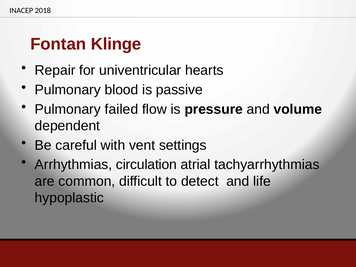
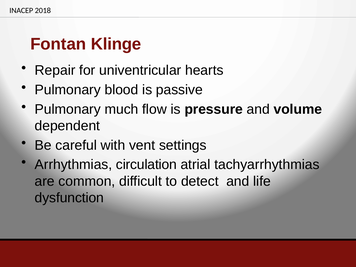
failed: failed -> much
hypoplastic: hypoplastic -> dysfunction
